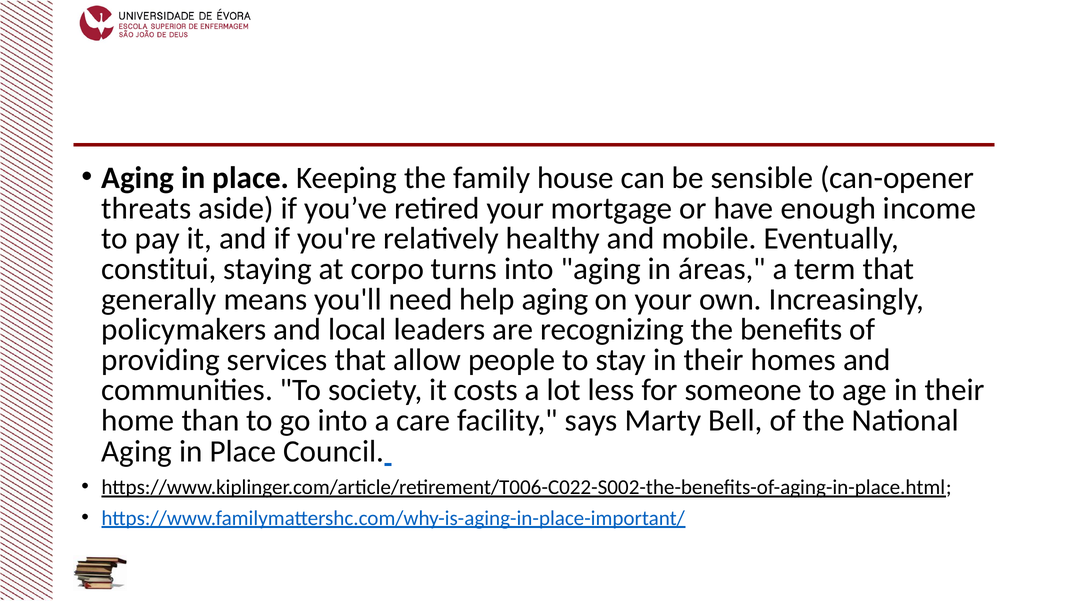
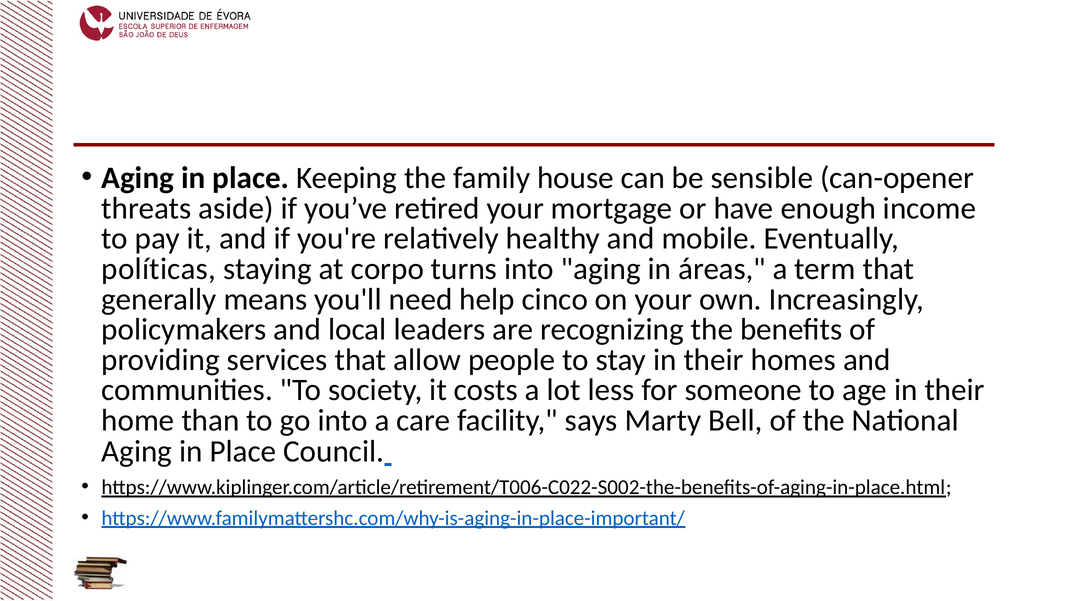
constitui: constitui -> políticas
help aging: aging -> cinco
